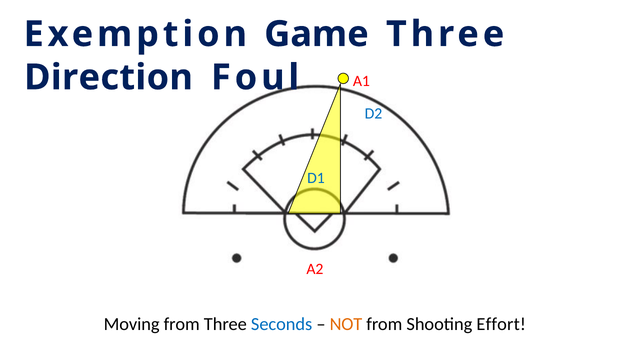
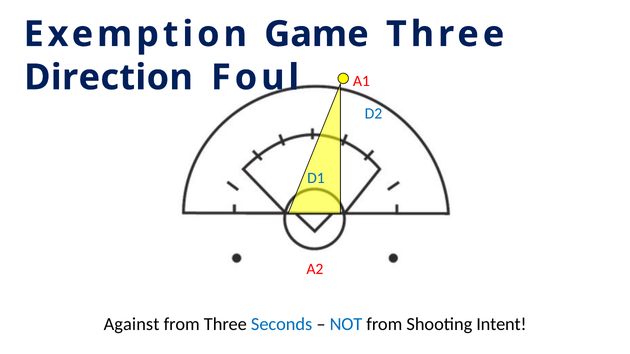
Moving: Moving -> Against
NOT colour: orange -> blue
Effort: Effort -> Intent
